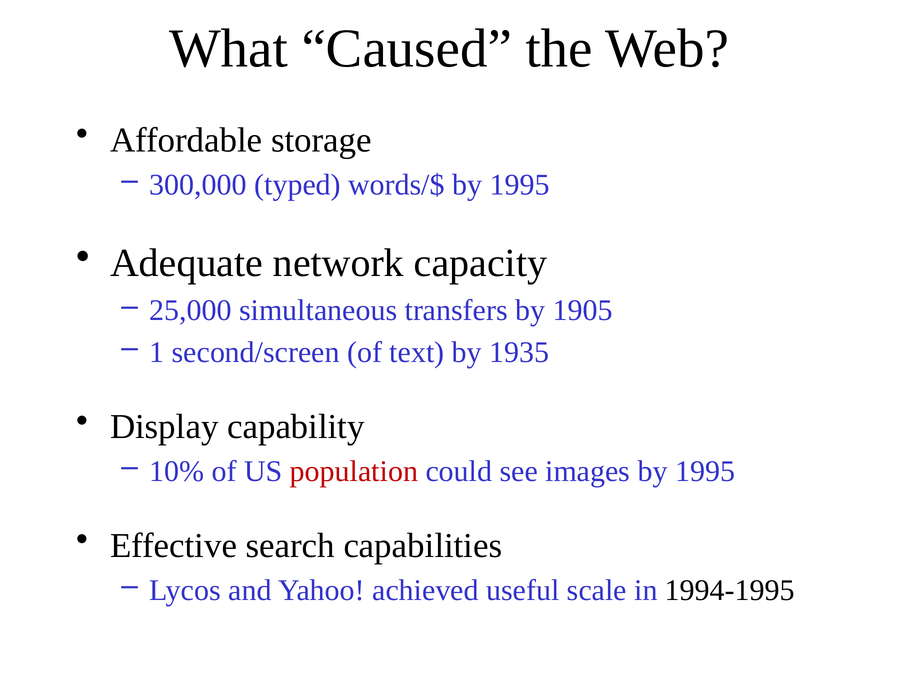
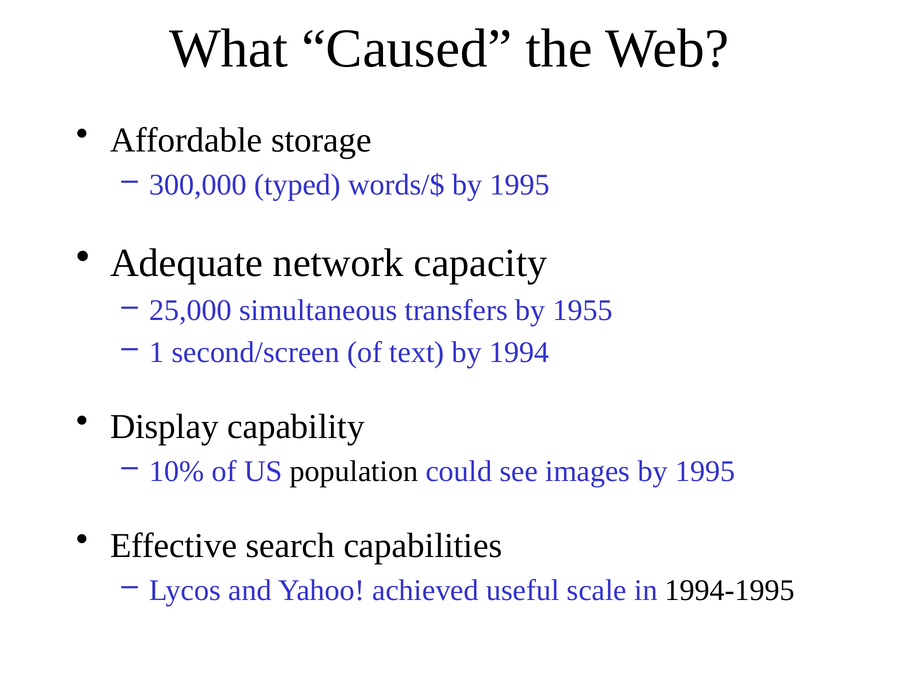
1905: 1905 -> 1955
1935: 1935 -> 1994
population colour: red -> black
